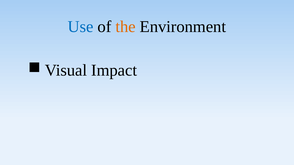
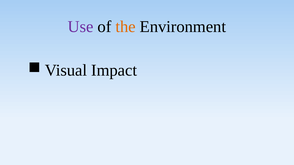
Use colour: blue -> purple
